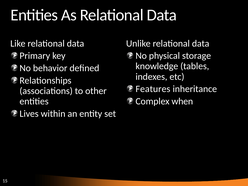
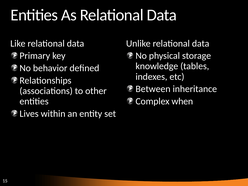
Features: Features -> Between
